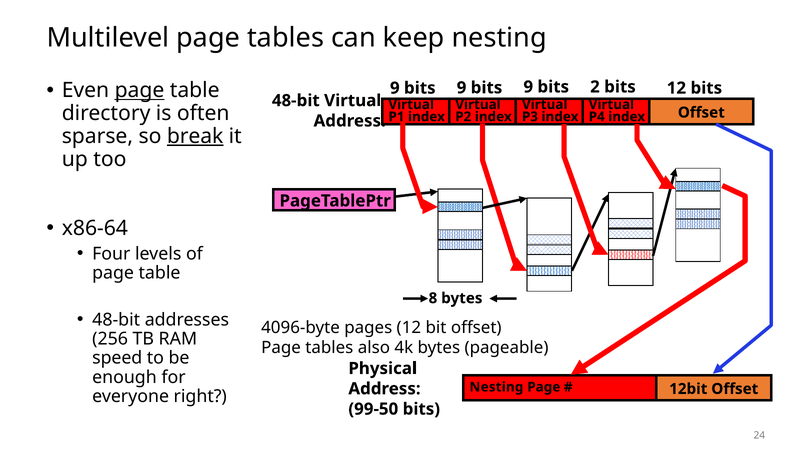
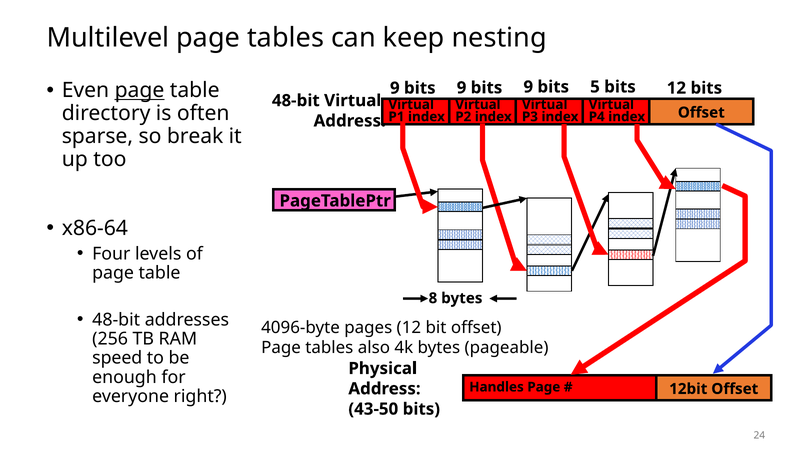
2: 2 -> 5
break underline: present -> none
Nesting at (496, 387): Nesting -> Handles
99-50: 99-50 -> 43-50
